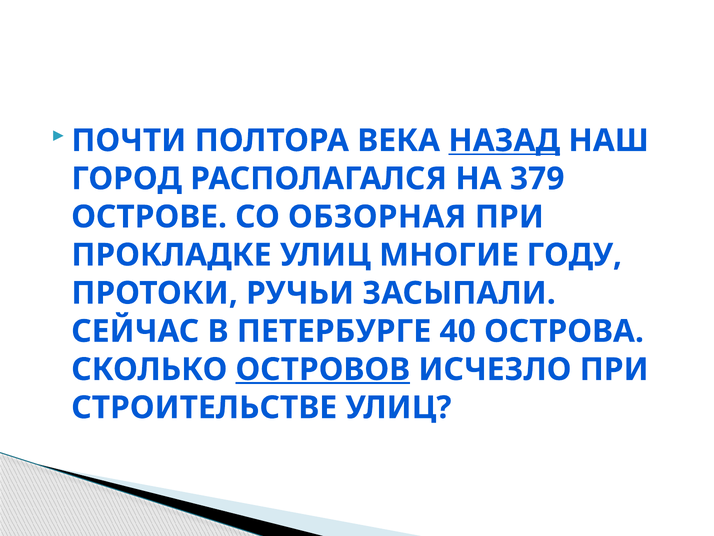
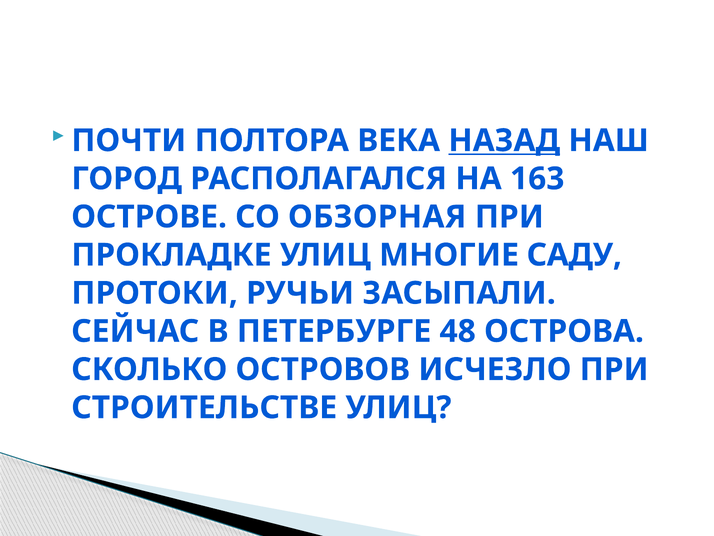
379: 379 -> 163
ГОДУ: ГОДУ -> САДУ
40: 40 -> 48
ОСТРОВОВ underline: present -> none
